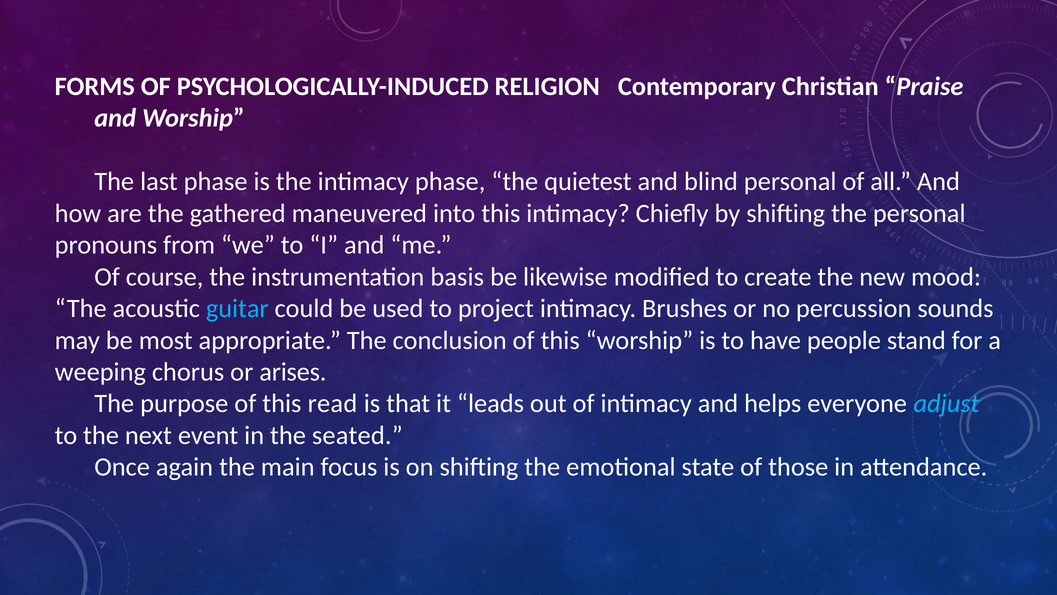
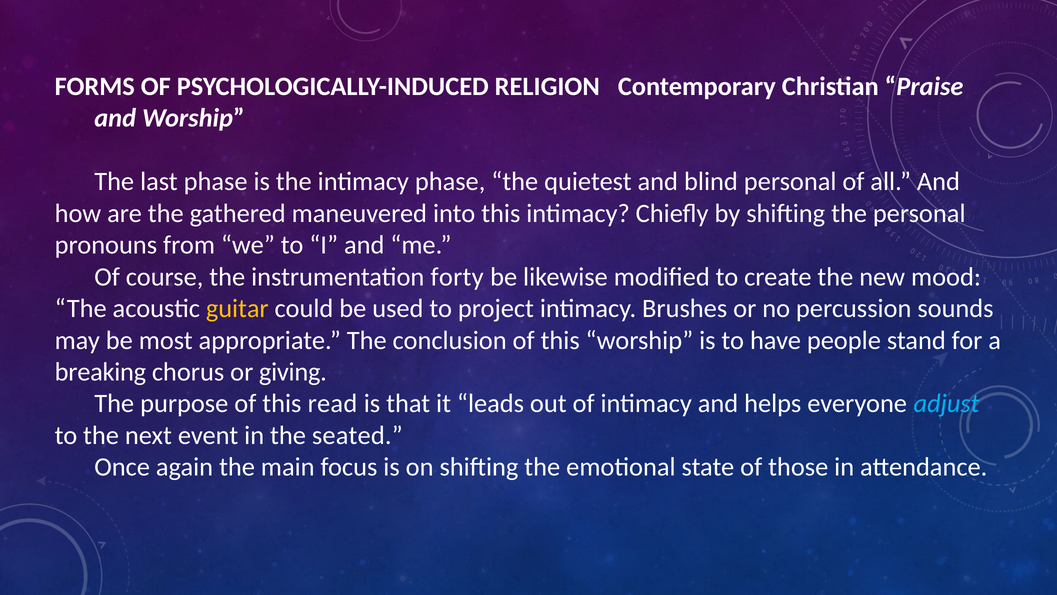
basis: basis -> forty
guitar colour: light blue -> yellow
weeping: weeping -> breaking
arises: arises -> giving
